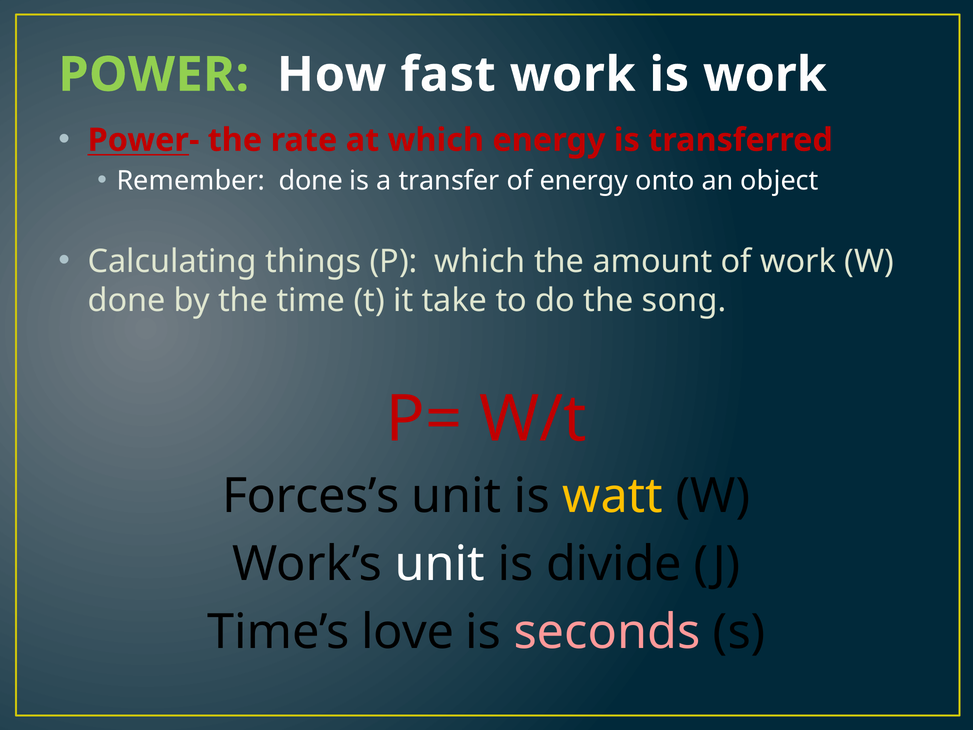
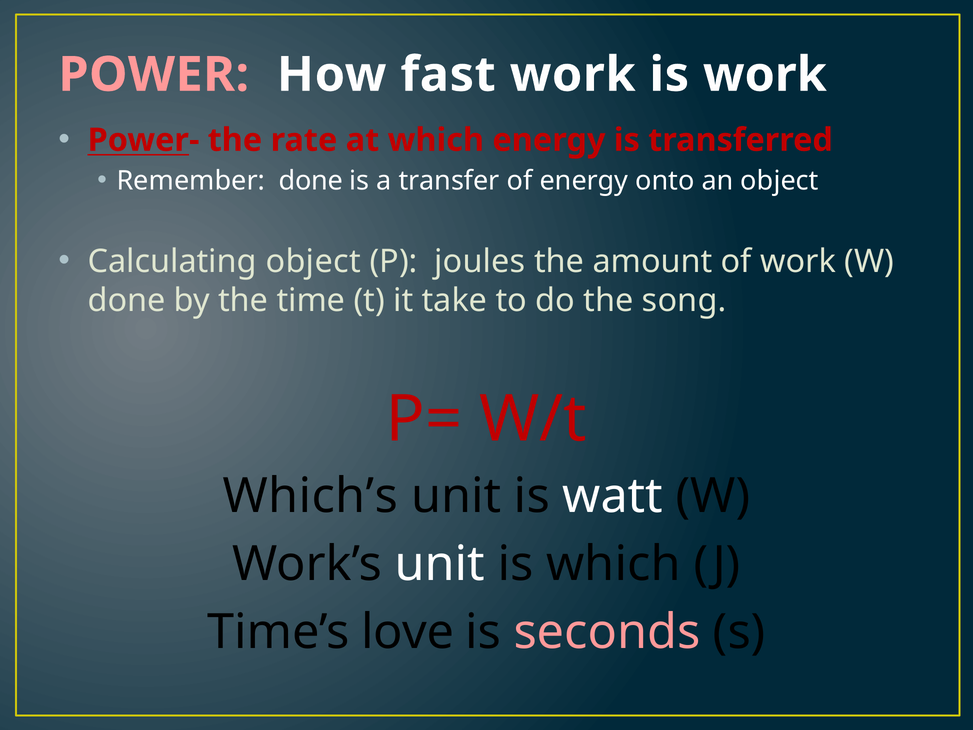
POWER colour: light green -> pink
Calculating things: things -> object
P which: which -> joules
Forces’s: Forces’s -> Which’s
watt colour: yellow -> white
is divide: divide -> which
